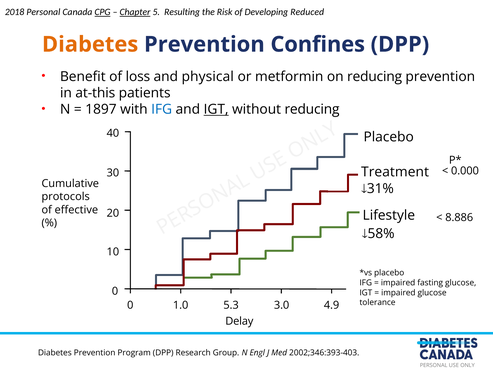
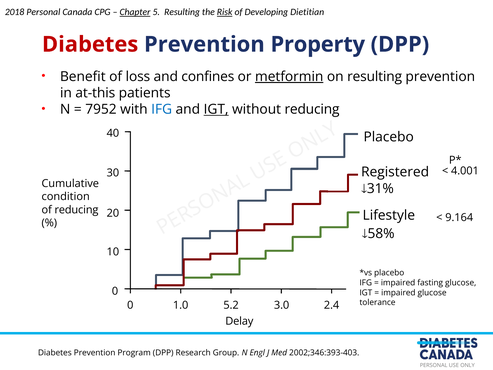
CPG underline: present -> none
Risk underline: none -> present
Reduced: Reduced -> Dietitian
Diabetes at (90, 44) colour: orange -> red
Confines: Confines -> Property
physical: physical -> confines
metformin underline: none -> present
on reducing: reducing -> resulting
1897: 1897 -> 7952
0.000: 0.000 -> 4.001
Treatment: Treatment -> Registered
protocols: protocols -> condition
of effective: effective -> reducing
8.886: 8.886 -> 9.164
5.3: 5.3 -> 5.2
4.9: 4.9 -> 2.4
